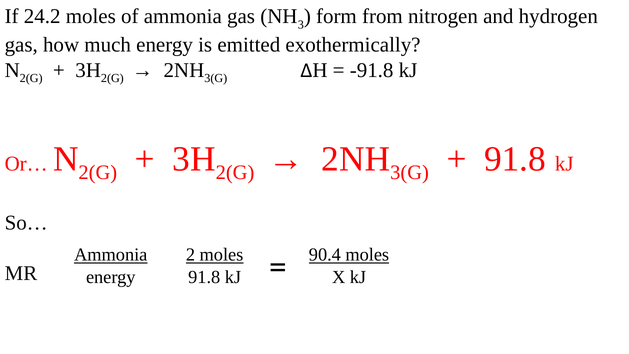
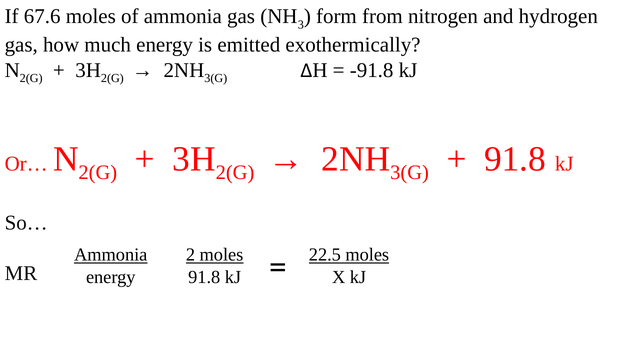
24.2: 24.2 -> 67.6
90.4: 90.4 -> 22.5
